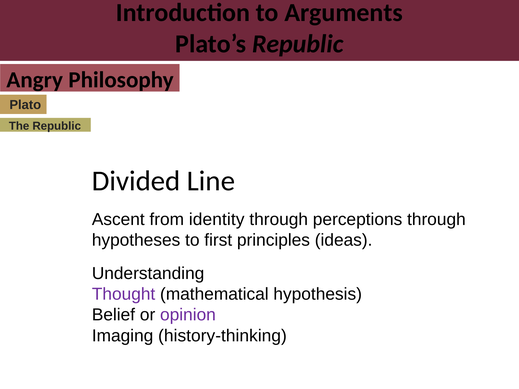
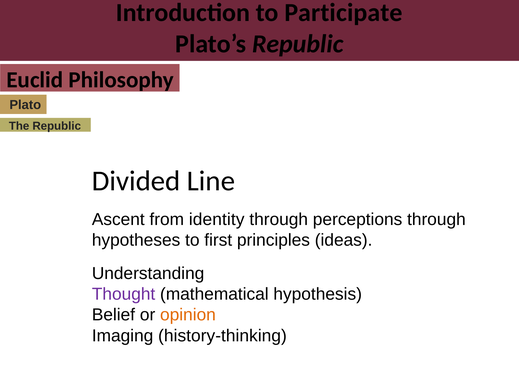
Arguments: Arguments -> Participate
Angry: Angry -> Euclid
opinion colour: purple -> orange
